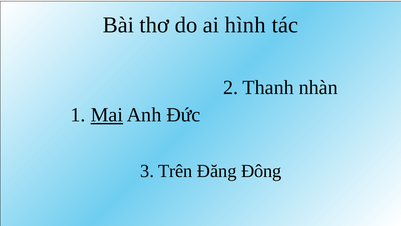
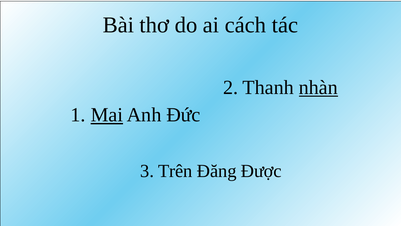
hình: hình -> cách
nhàn underline: none -> present
Đông: Đông -> Được
